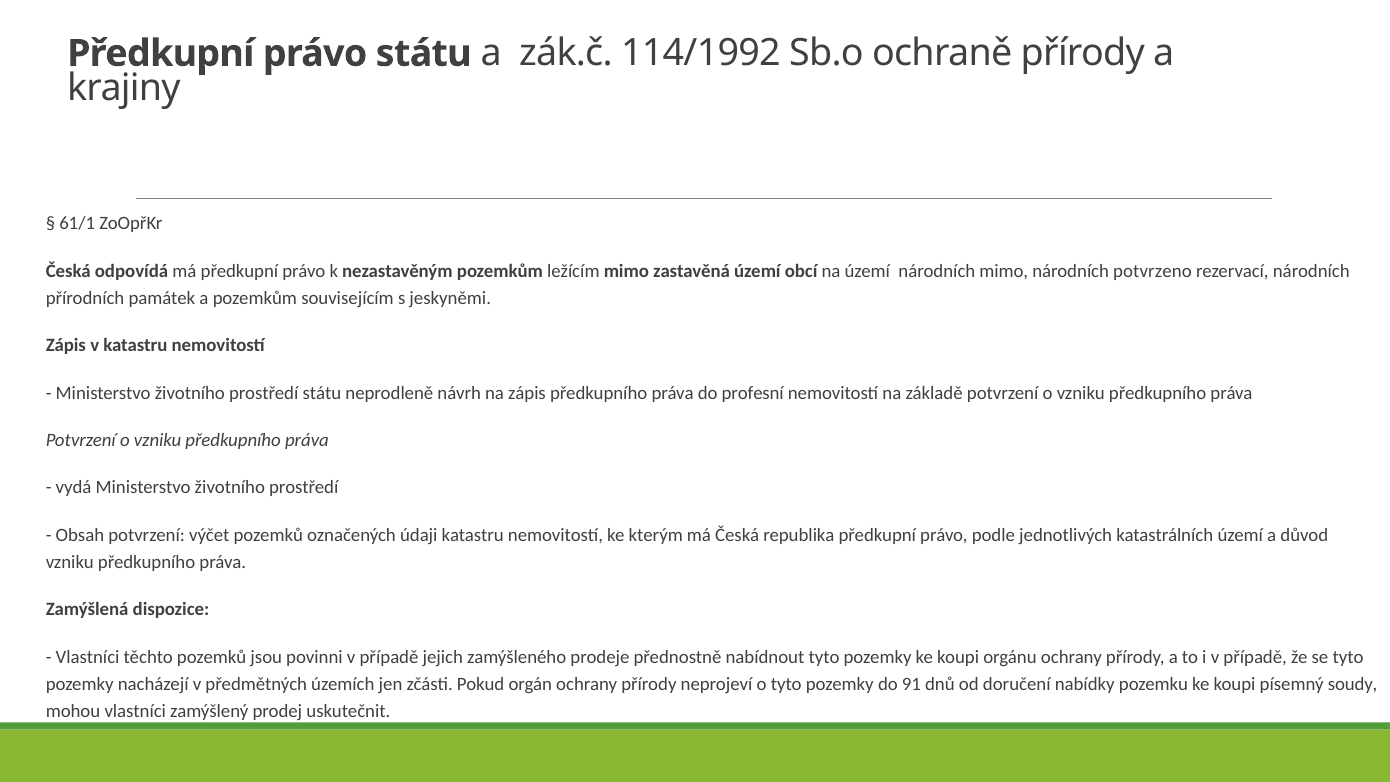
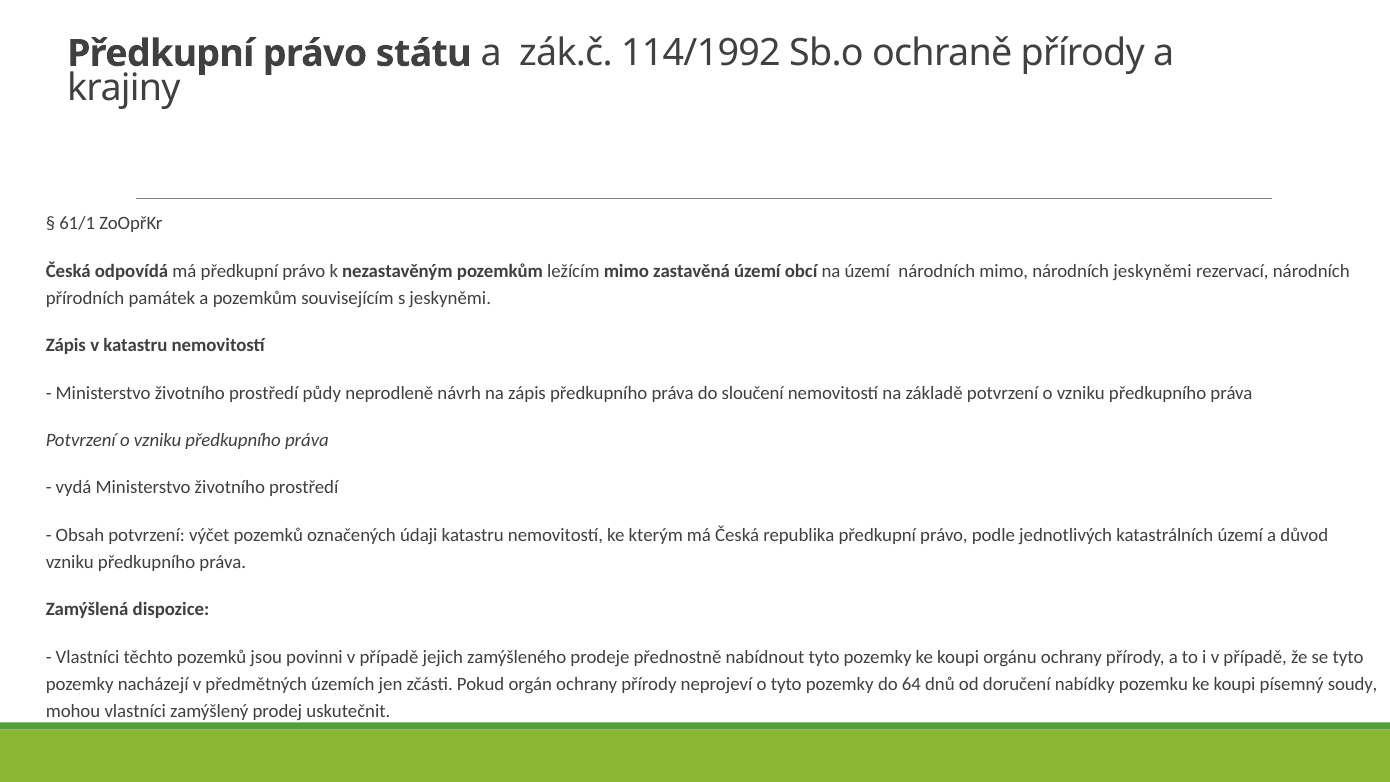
národních potvrzeno: potvrzeno -> jeskyněmi
prostředí státu: státu -> půdy
profesní: profesní -> sloučení
91: 91 -> 64
